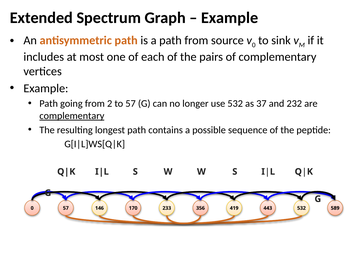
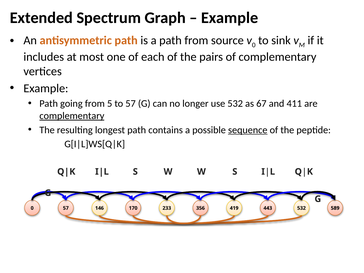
2: 2 -> 5
37: 37 -> 67
232: 232 -> 411
sequence underline: none -> present
